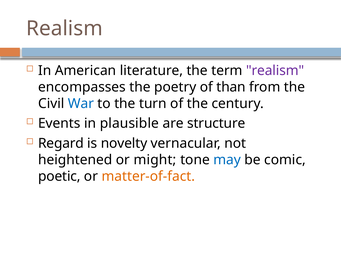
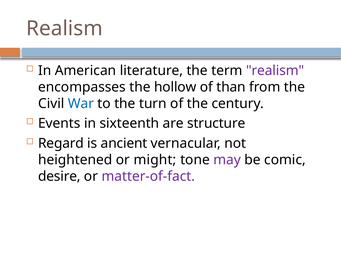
poetry: poetry -> hollow
plausible: plausible -> sixteenth
novelty: novelty -> ancient
may colour: blue -> purple
poetic: poetic -> desire
matter-of-fact colour: orange -> purple
